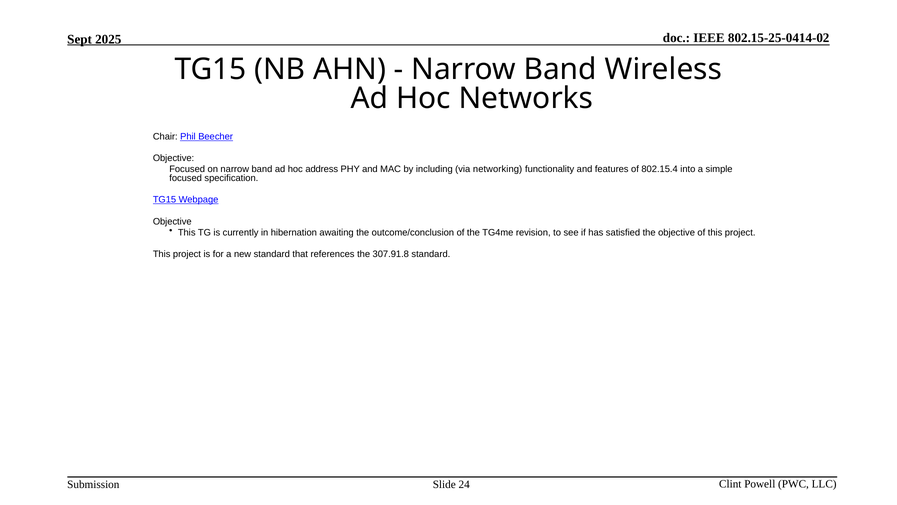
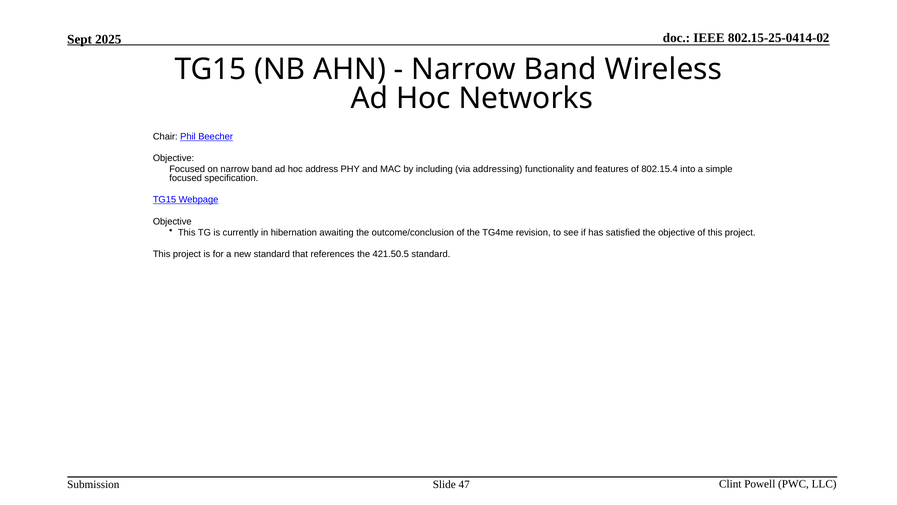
networking: networking -> addressing
307.91.8: 307.91.8 -> 421.50.5
24: 24 -> 47
